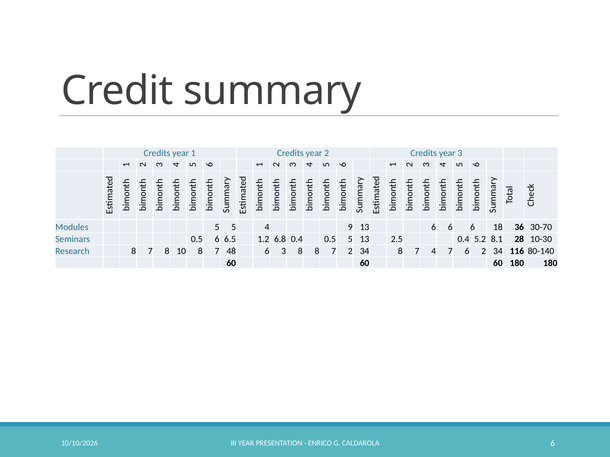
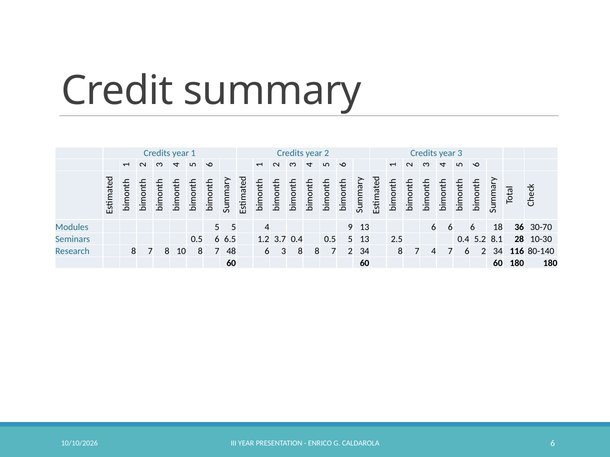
6.8: 6.8 -> 3.7
